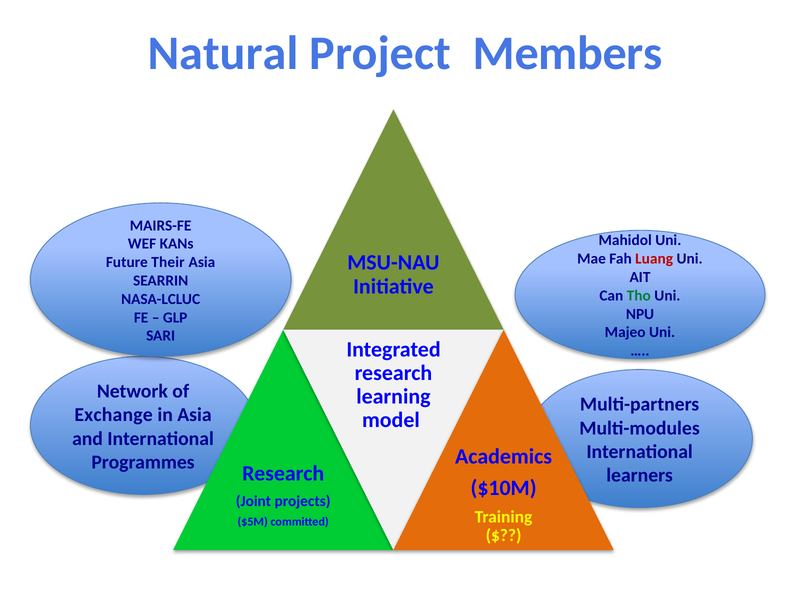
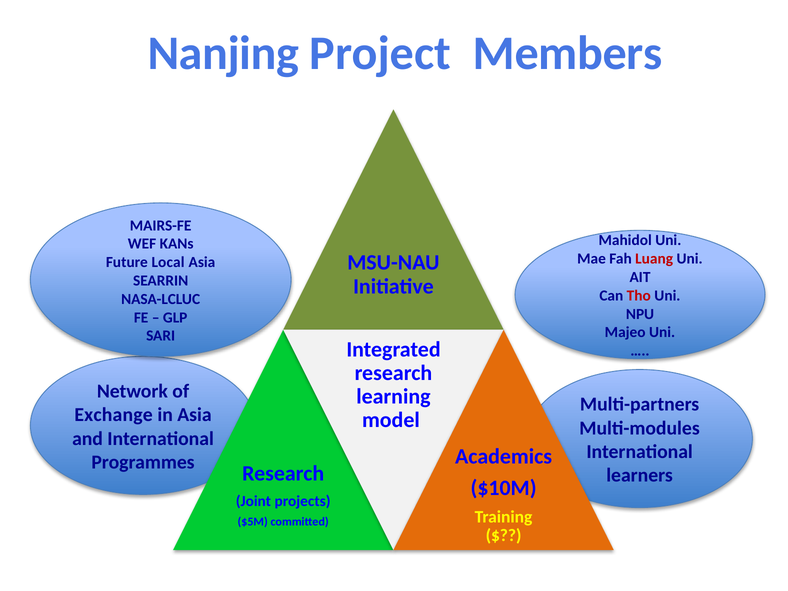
Natural: Natural -> Nanjing
Their: Their -> Local
Tho colour: green -> red
